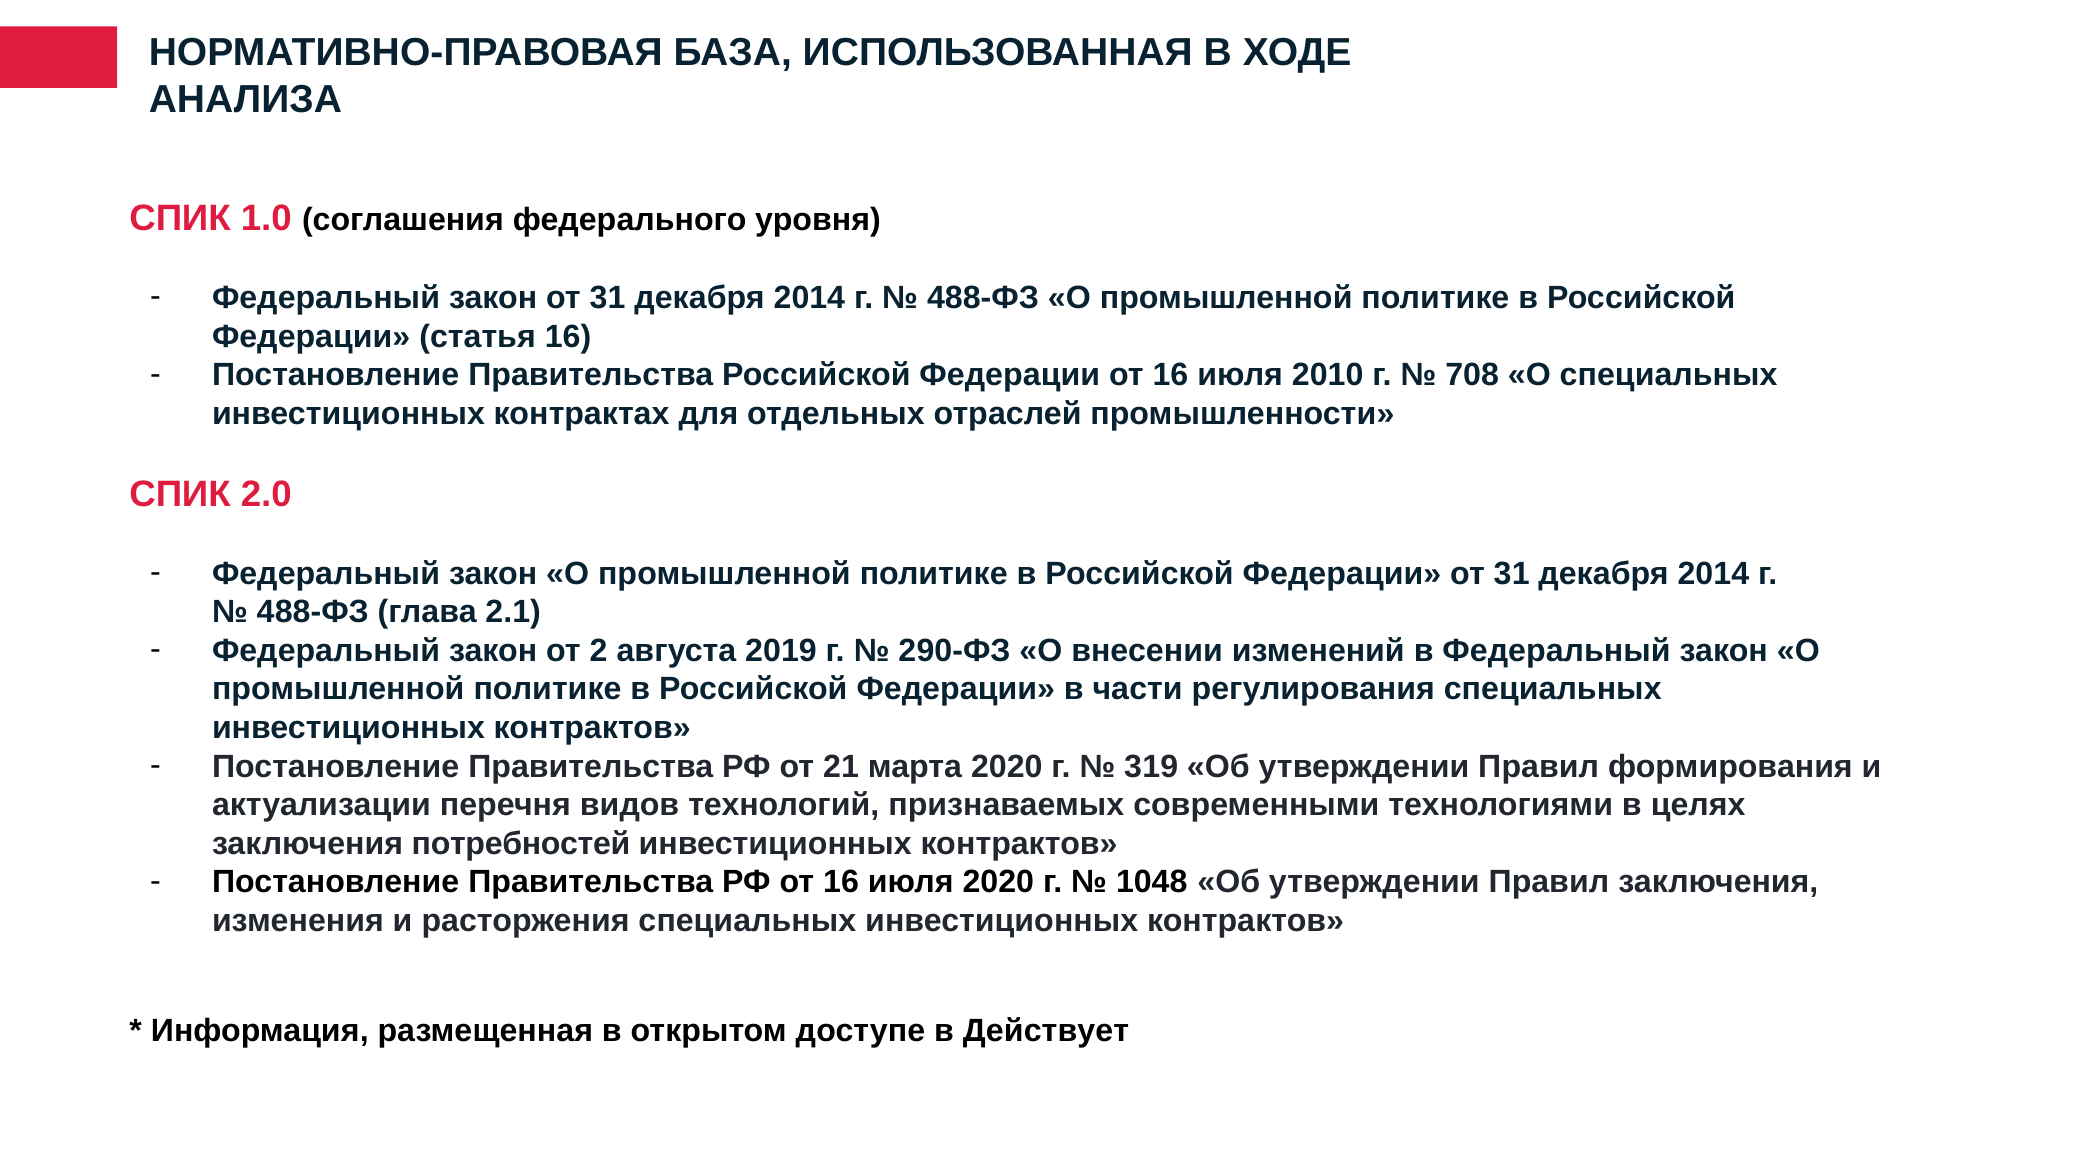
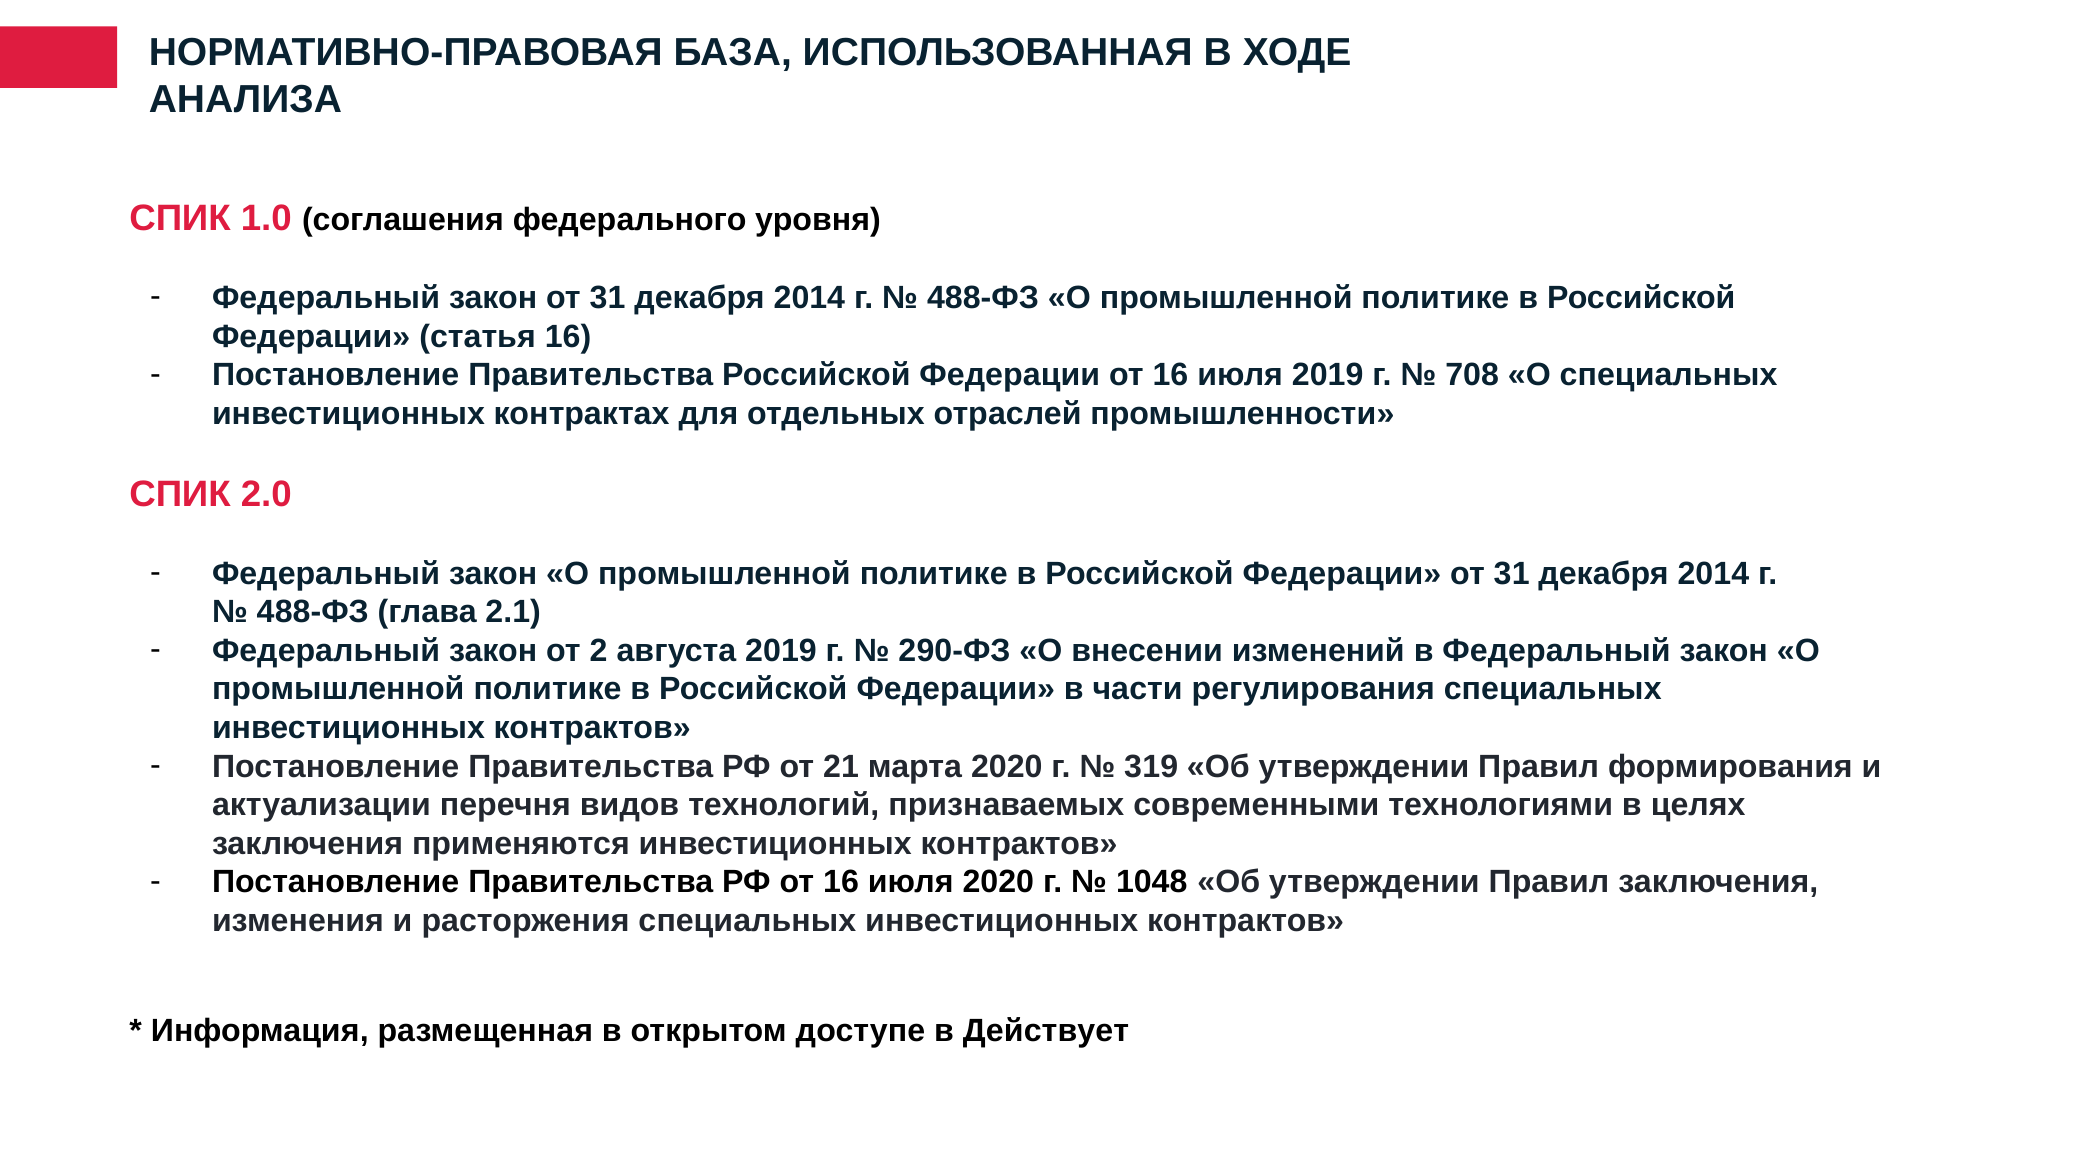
июля 2010: 2010 -> 2019
потребностей: потребностей -> применяются
